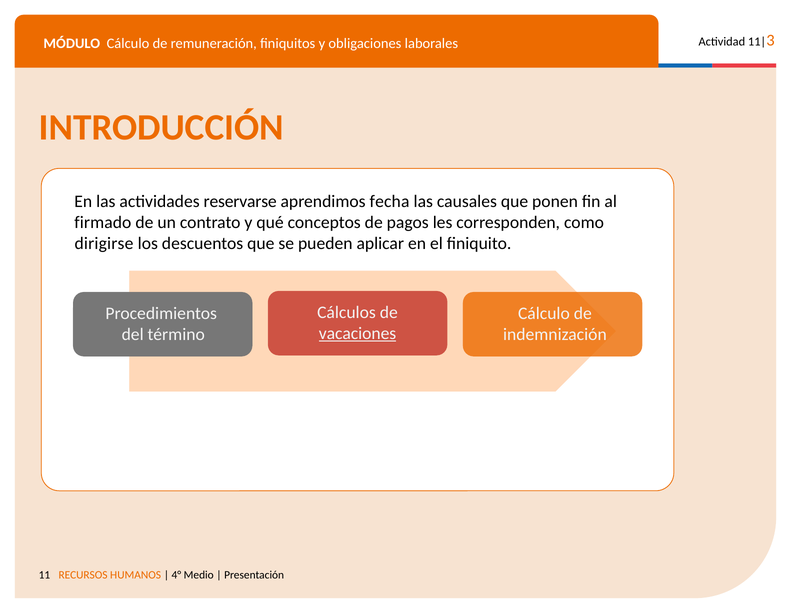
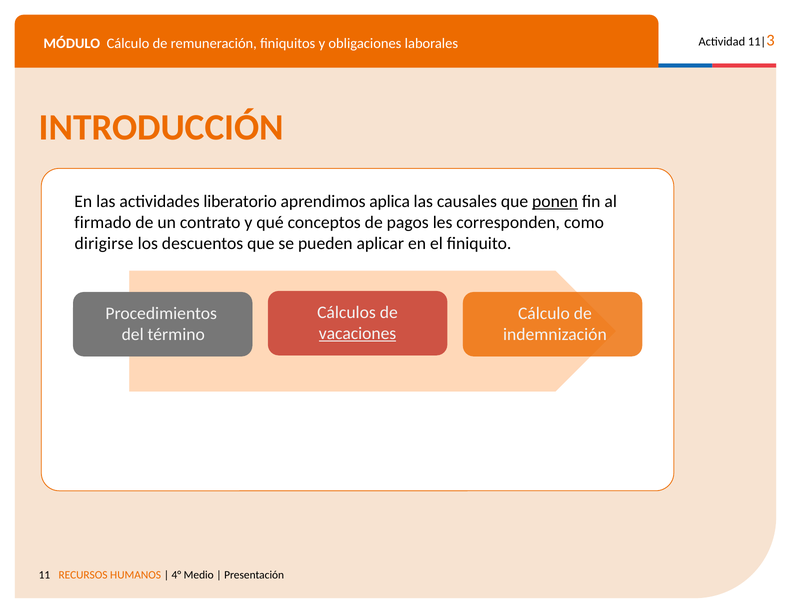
reservarse: reservarse -> liberatorio
fecha: fecha -> aplica
ponen underline: none -> present
